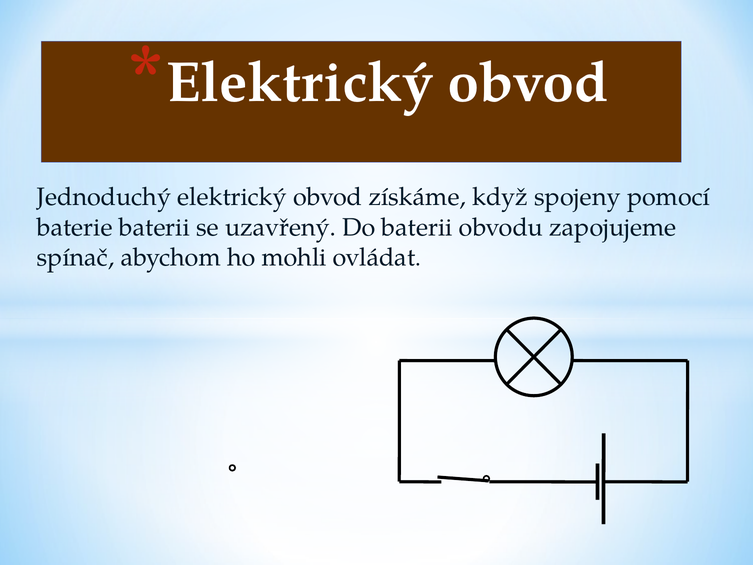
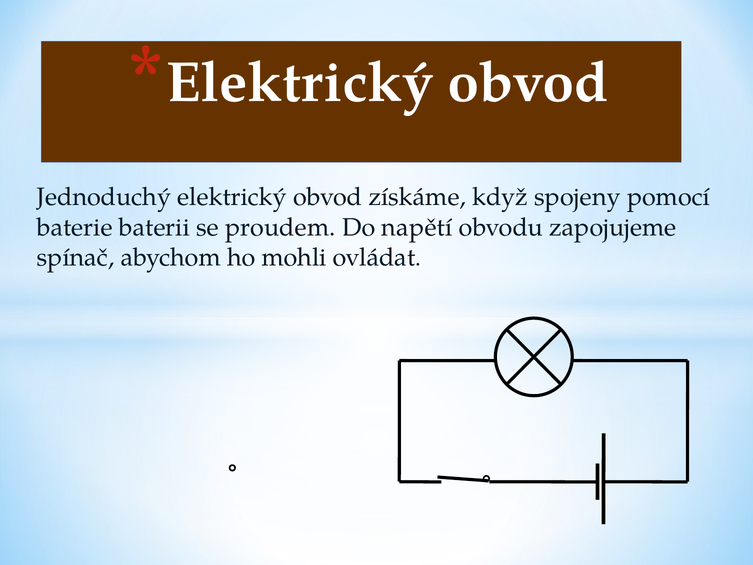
uzavřený: uzavřený -> proudem
Do baterii: baterii -> napětí
